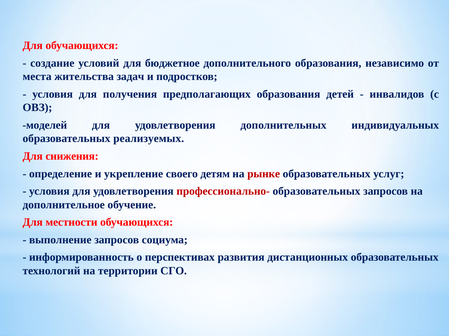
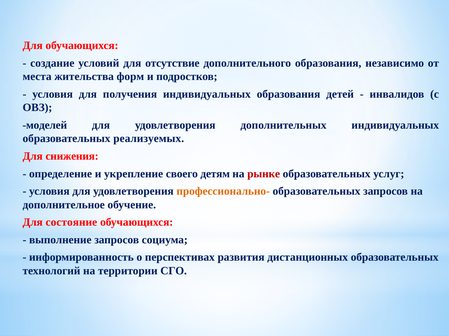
бюджетное: бюджетное -> отсутствие
задач: задач -> форм
получения предполагающих: предполагающих -> индивидуальных
профессионально- colour: red -> orange
местности: местности -> состояние
